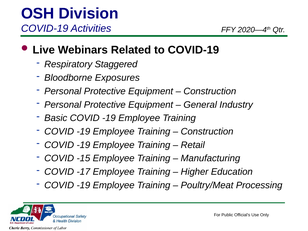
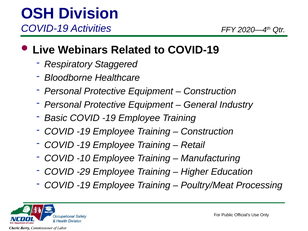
Exposures: Exposures -> Healthcare
-15: -15 -> -10
-17: -17 -> -29
